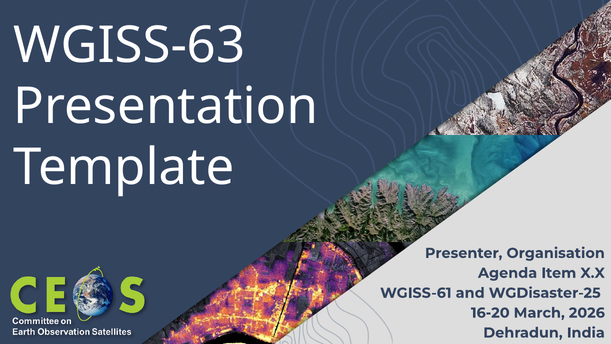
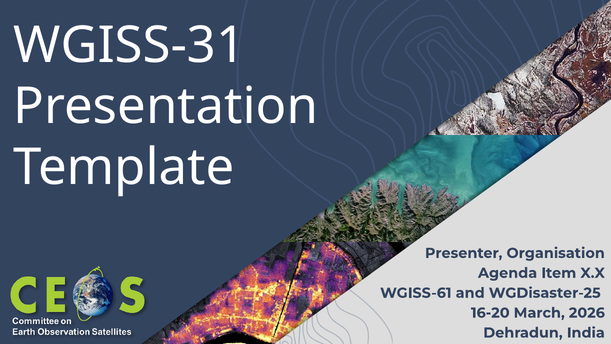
WGISS-63: WGISS-63 -> WGISS-31
